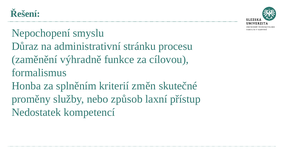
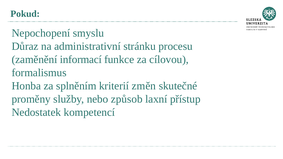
Řešení: Řešení -> Pokud
výhradně: výhradně -> informací
